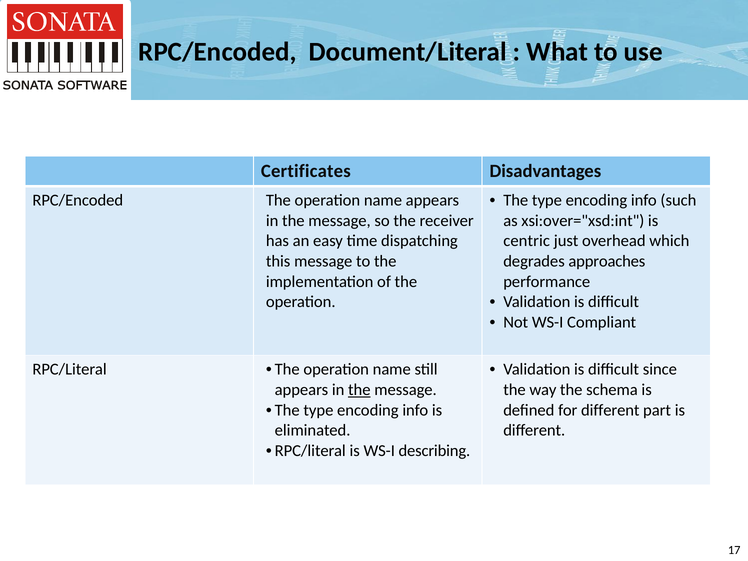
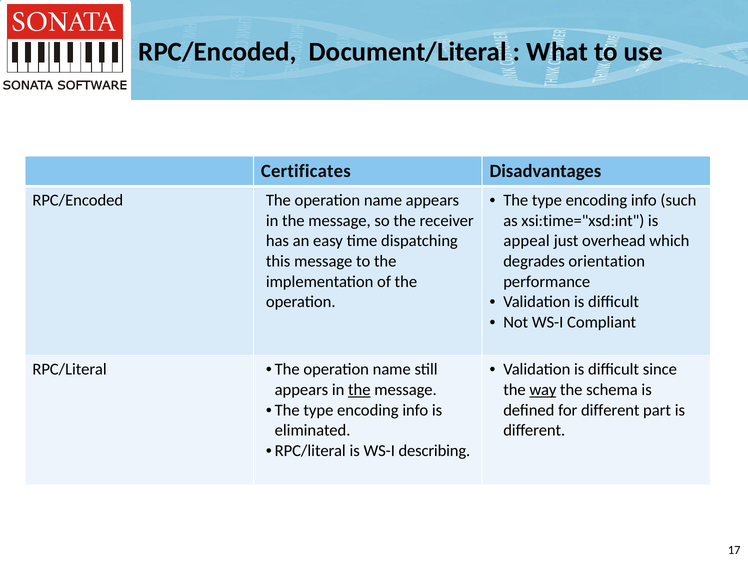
xsi:over="xsd:int: xsi:over="xsd:int -> xsi:time="xsd:int
centric: centric -> appeal
approaches: approaches -> orientation
way underline: none -> present
